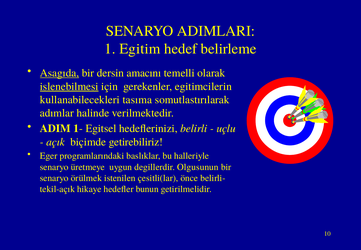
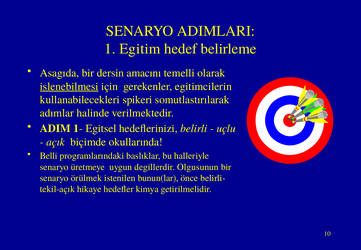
Asagıda underline: present -> none
tasıma: tasıma -> spikeri
getirebiliriz: getirebiliriz -> okullarında
Eger: Eger -> Belli
çesitli(lar: çesitli(lar -> bunun(lar
bunun: bunun -> kimya
